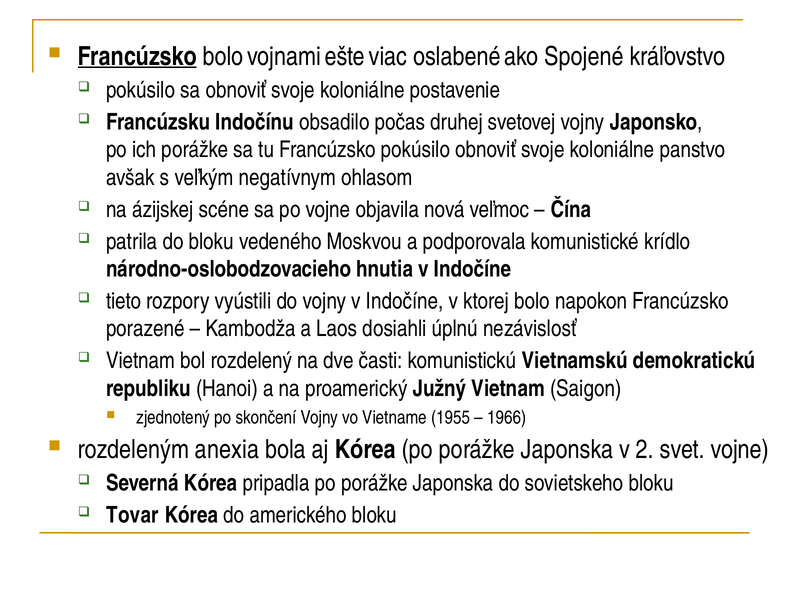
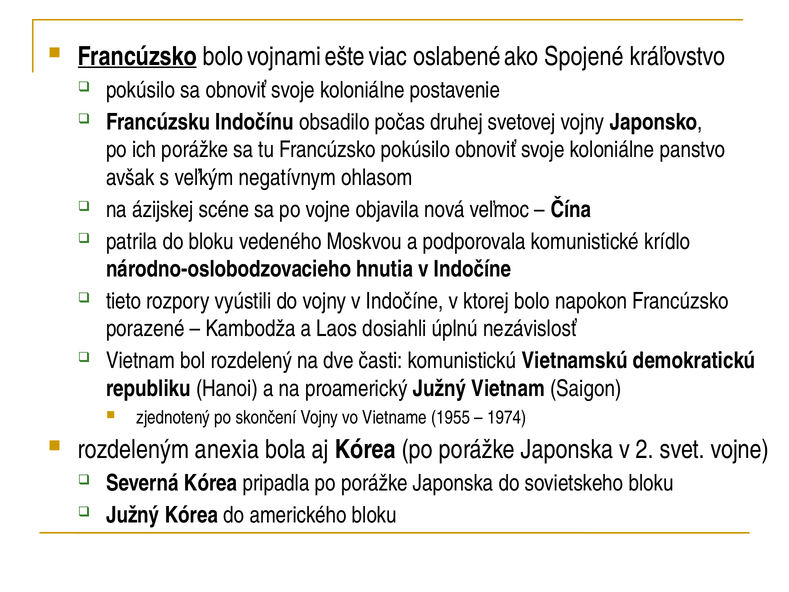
1966: 1966 -> 1974
Tovar at (133, 515): Tovar -> Južný
